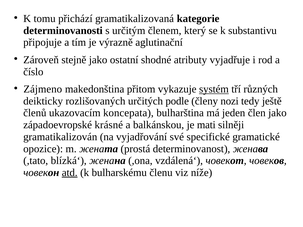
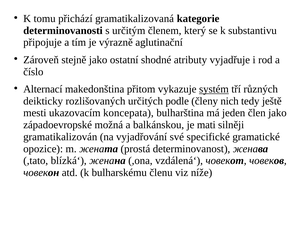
Zájmeno: Zájmeno -> Alternací
nozi: nozi -> nich
členů: členů -> mesti
krásné: krásné -> možná
atd underline: present -> none
